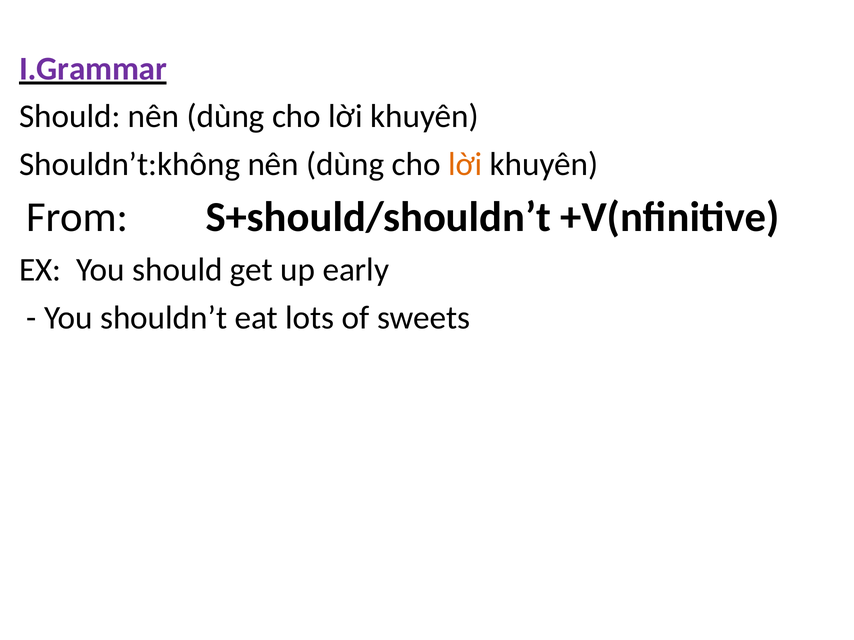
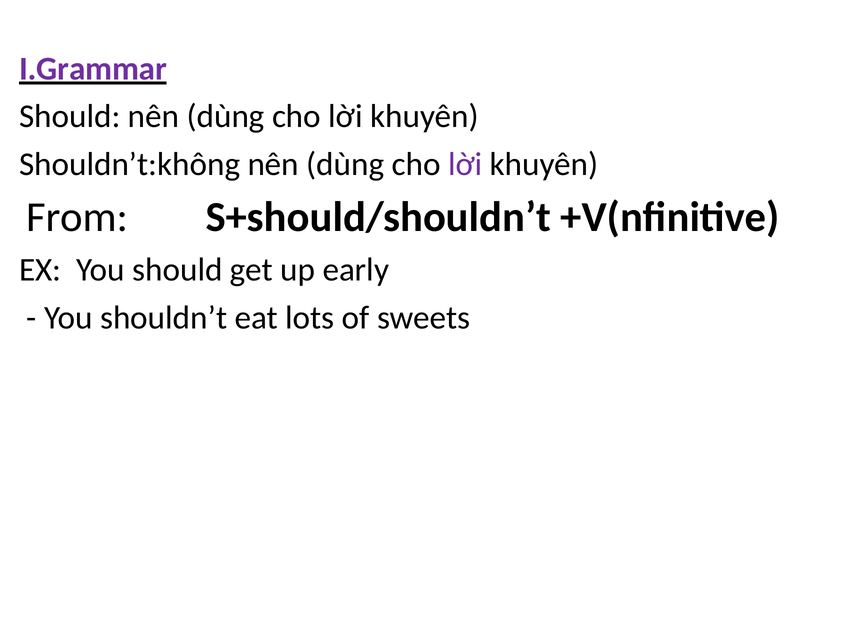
lời at (465, 164) colour: orange -> purple
